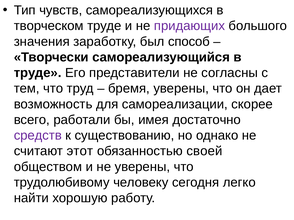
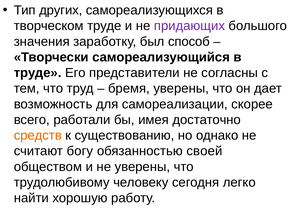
чувств: чувств -> других
средств colour: purple -> orange
этот: этот -> богу
